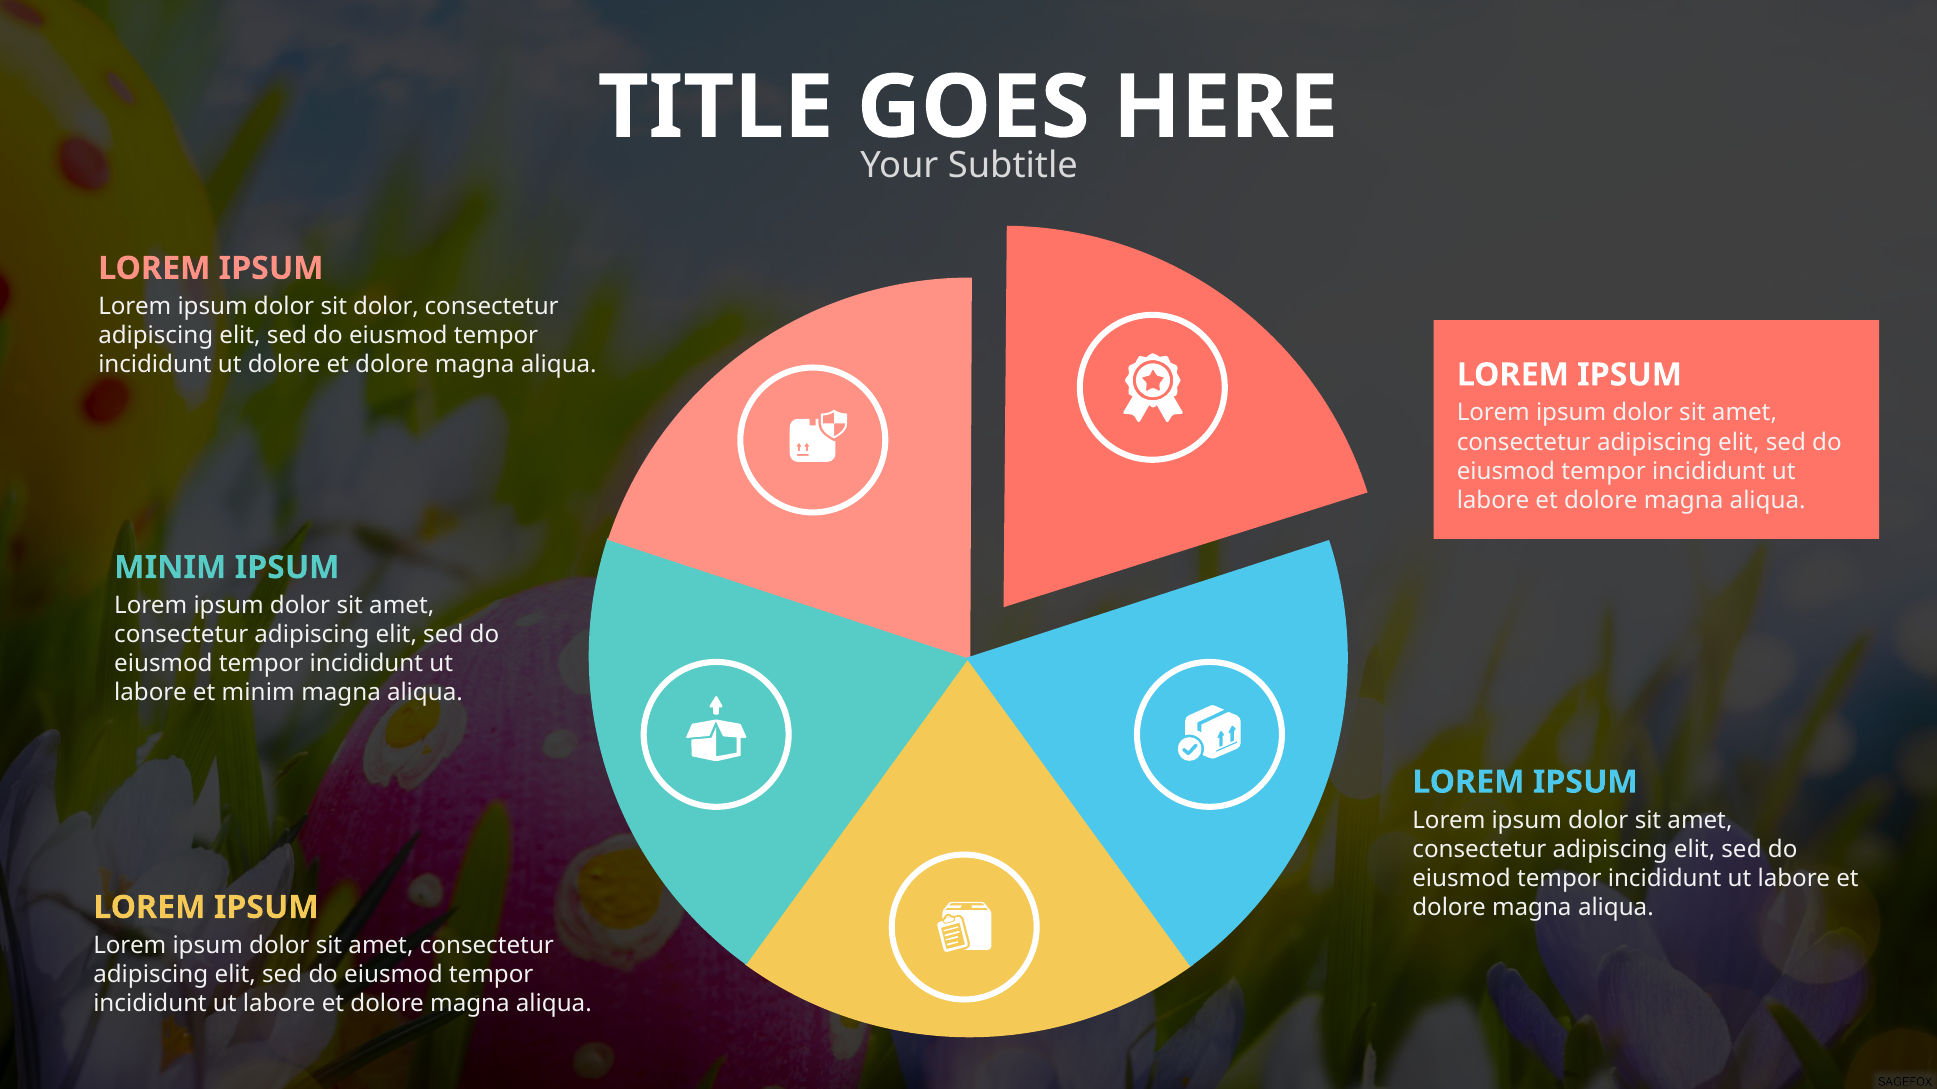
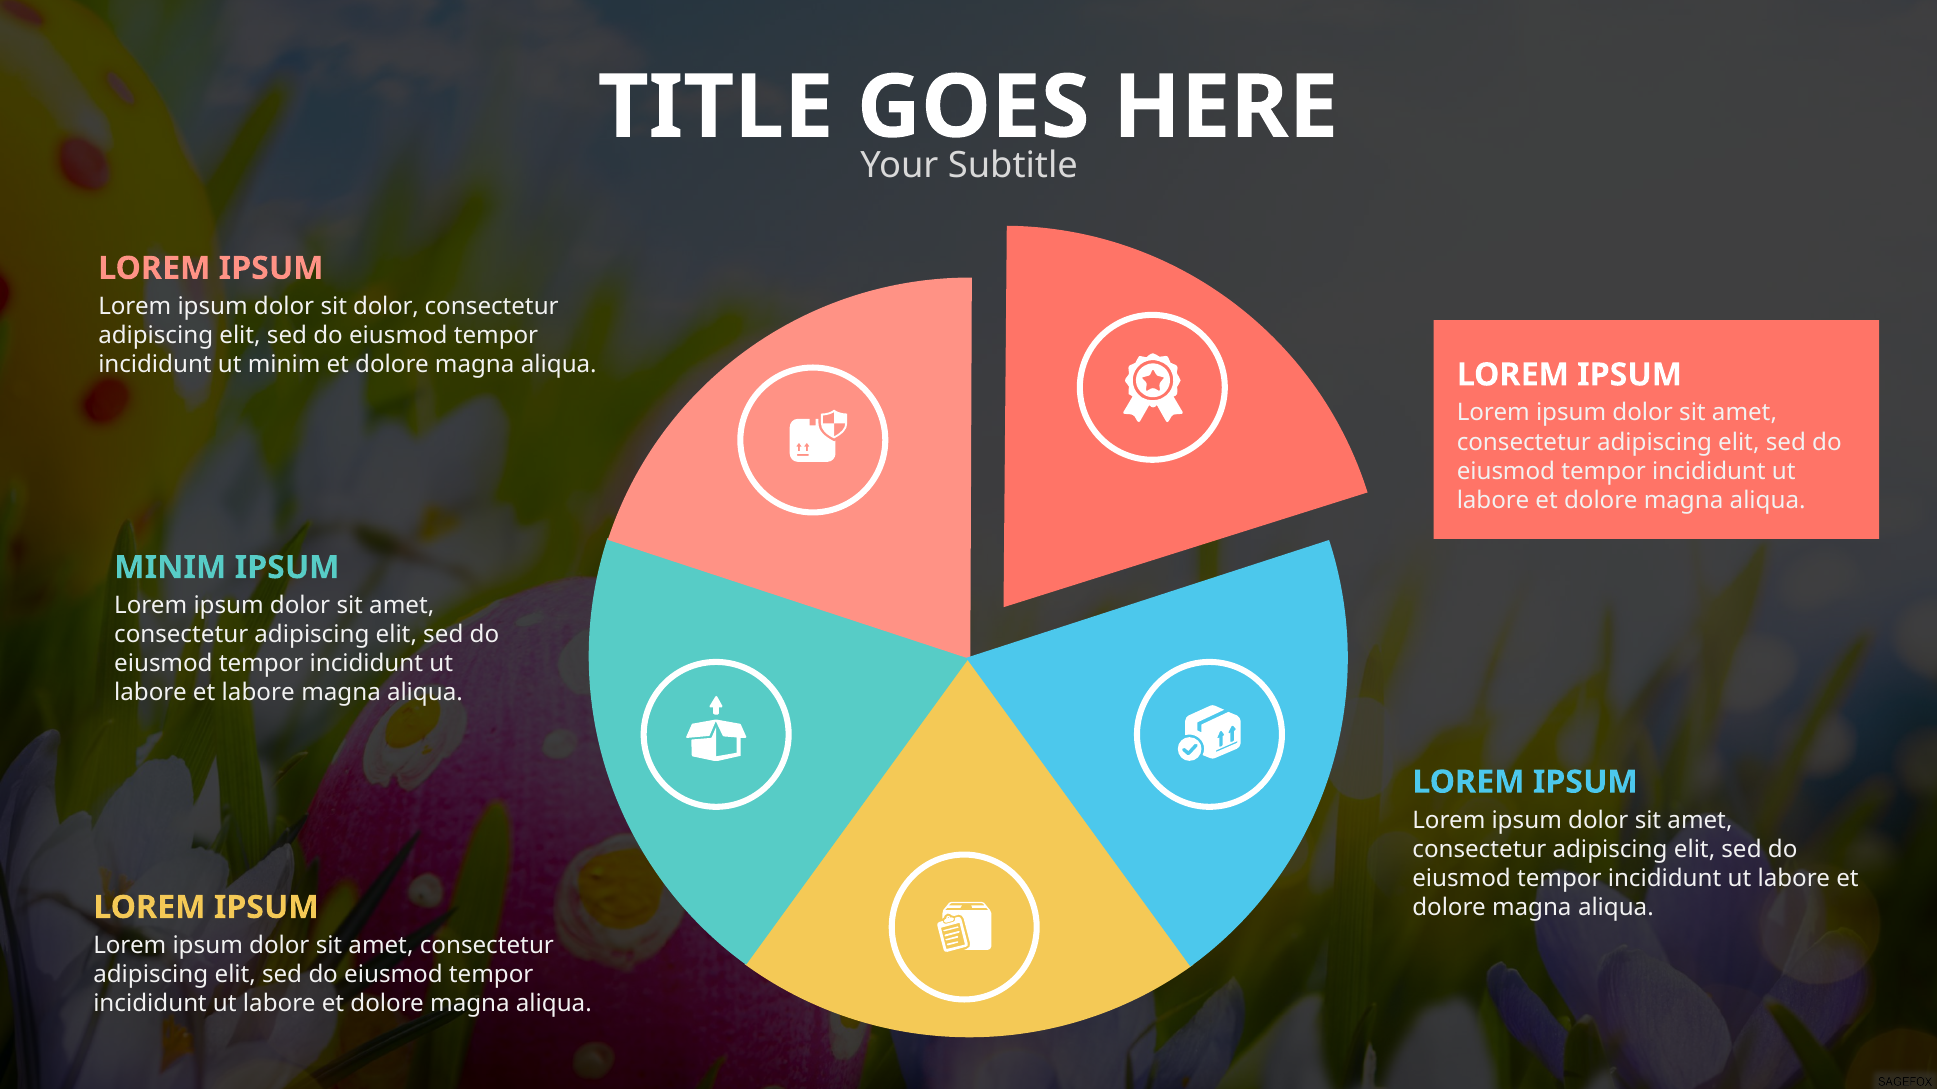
ut dolore: dolore -> minim
et minim: minim -> labore
